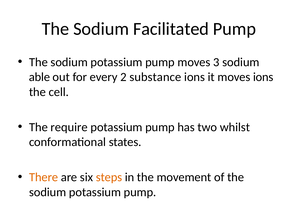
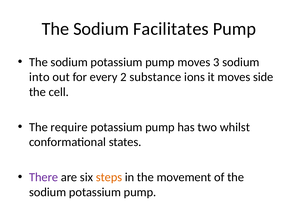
Facilitated: Facilitated -> Facilitates
able: able -> into
moves ions: ions -> side
There colour: orange -> purple
